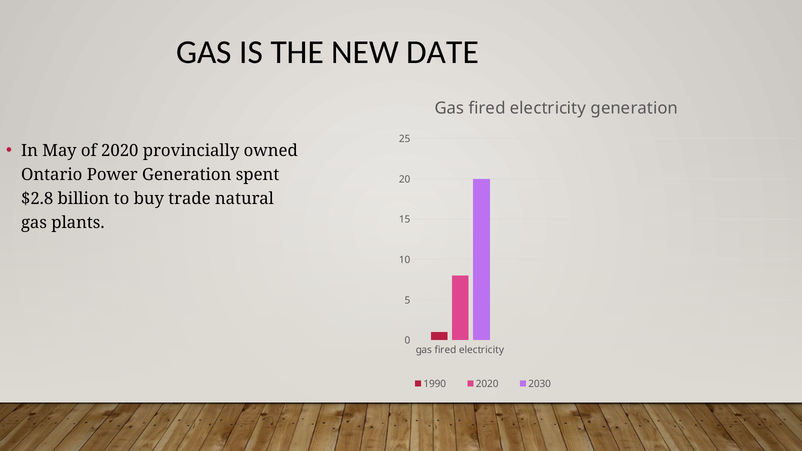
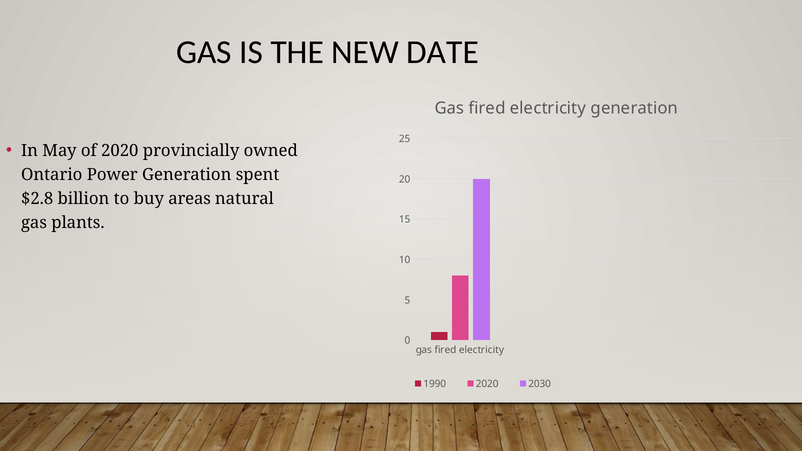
trade: trade -> areas
